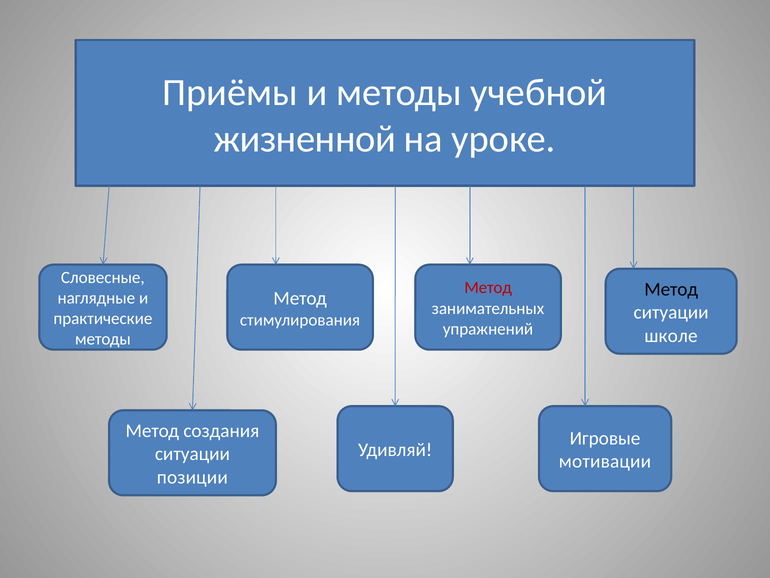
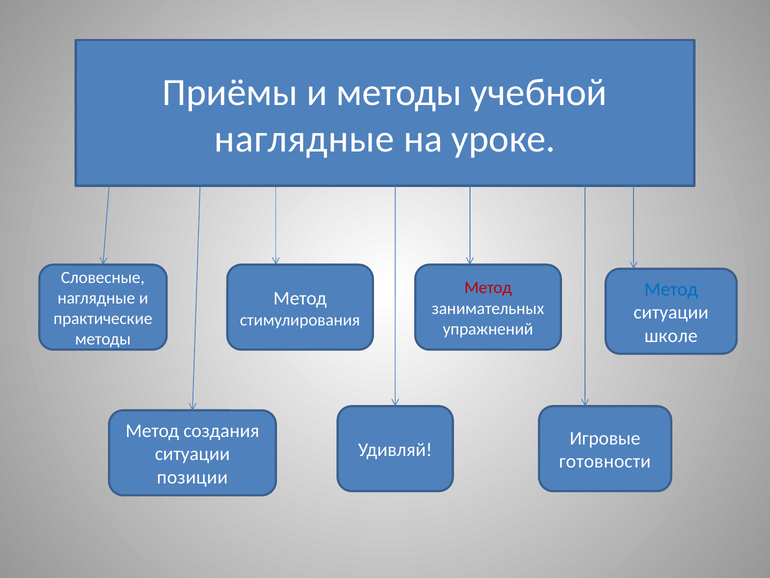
жизненной at (305, 139): жизненной -> наглядные
Метод at (671, 289) colour: black -> blue
мотивации: мотивации -> готовности
